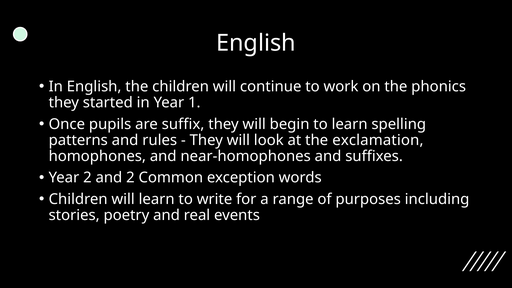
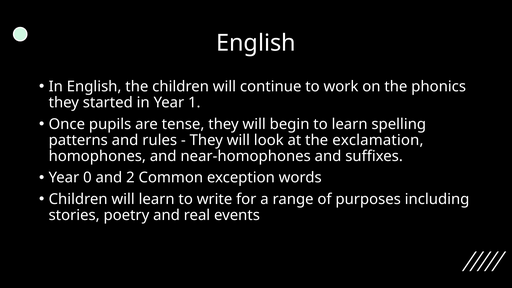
suffix: suffix -> tense
Year 2: 2 -> 0
